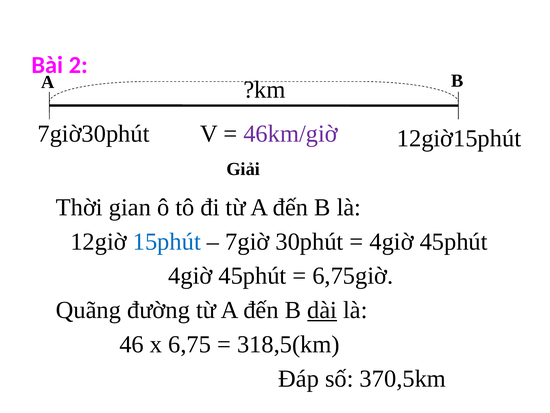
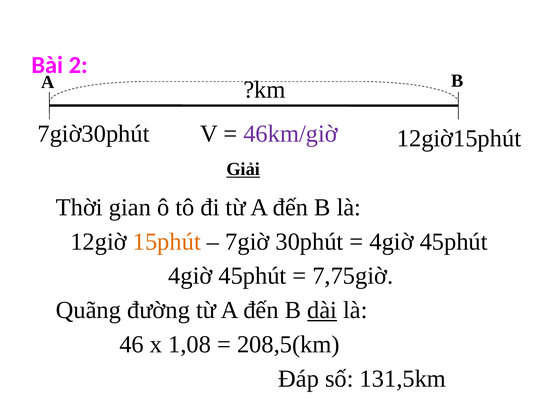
Giải underline: none -> present
15phút colour: blue -> orange
6,75giờ: 6,75giờ -> 7,75giờ
6,75: 6,75 -> 1,08
318,5(km: 318,5(km -> 208,5(km
370,5km: 370,5km -> 131,5km
